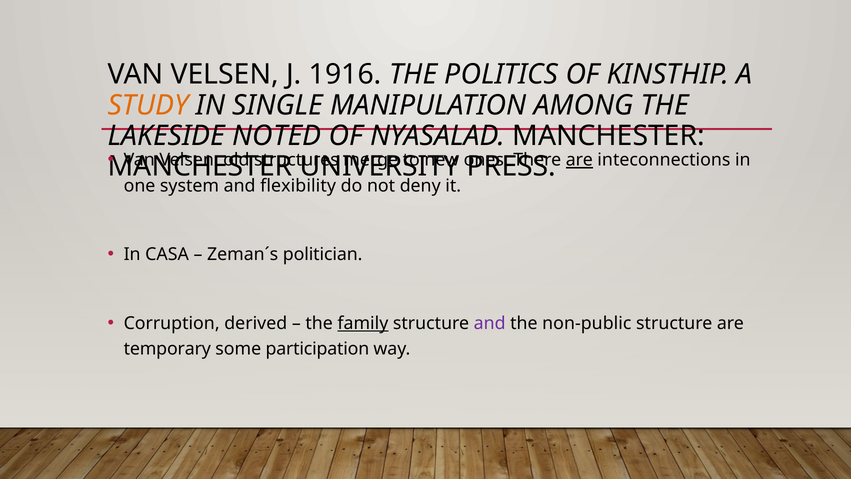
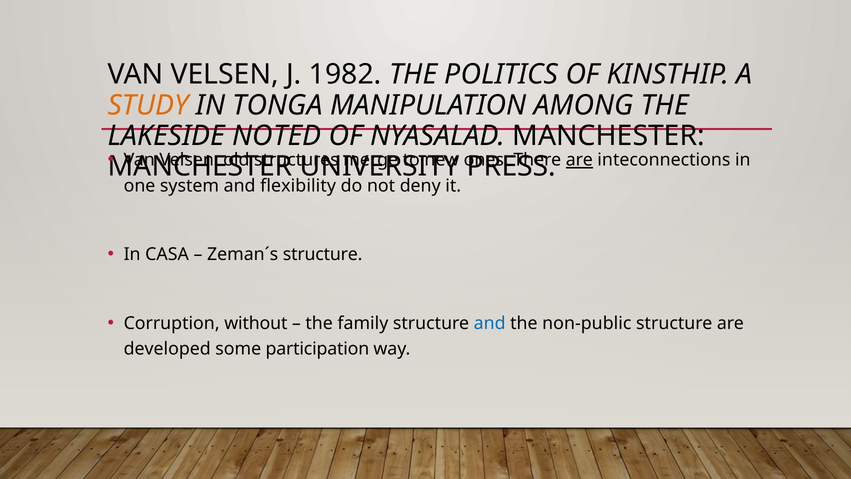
1916: 1916 -> 1982
SINGLE: SINGLE -> TONGA
Zeman´s politician: politician -> structure
derived: derived -> without
family underline: present -> none
and at (490, 323) colour: purple -> blue
temporary: temporary -> developed
